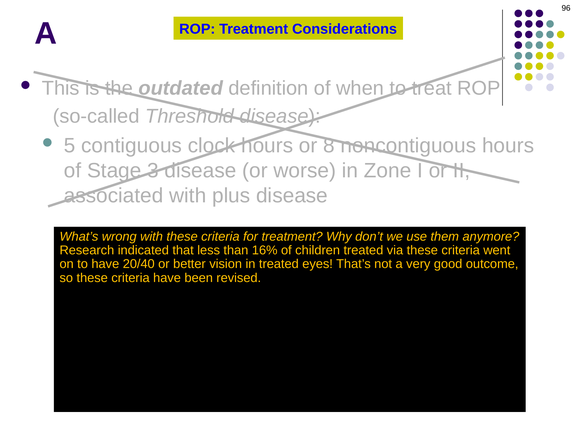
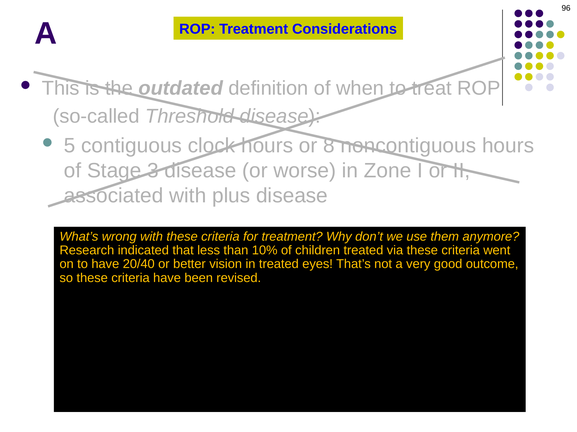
16%: 16% -> 10%
